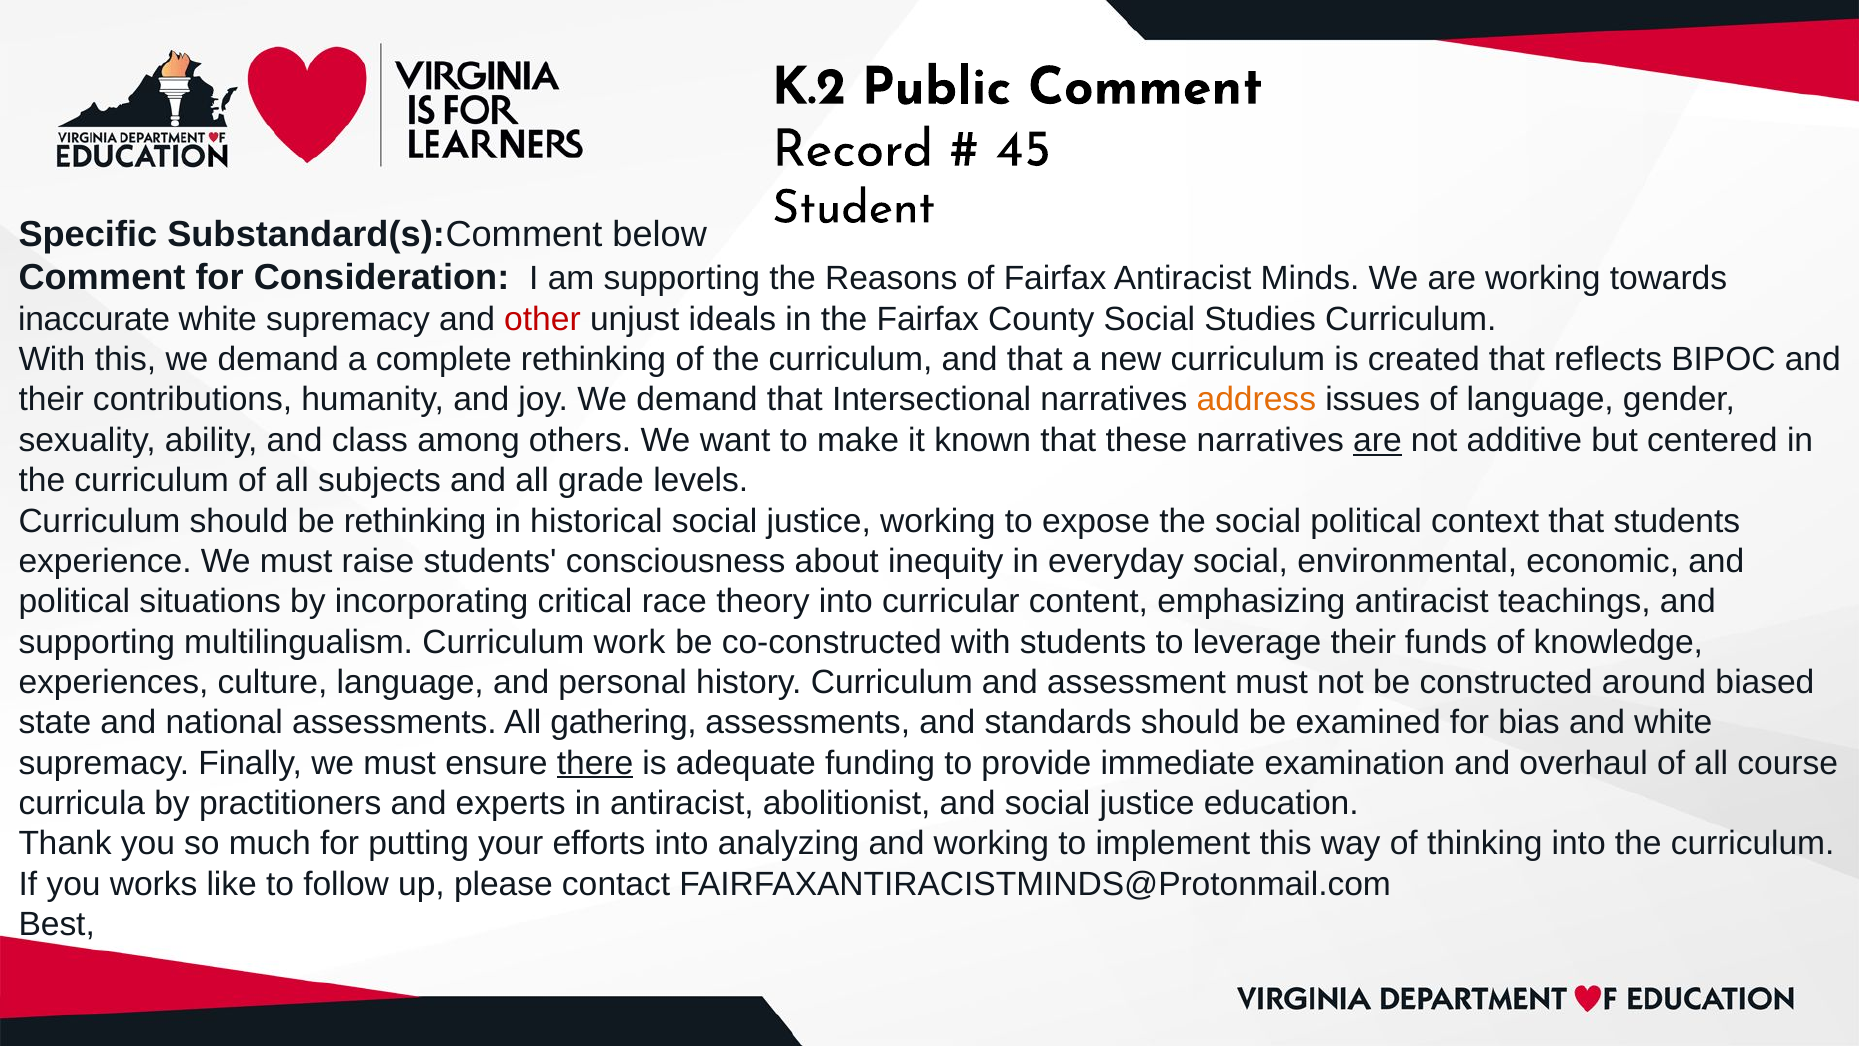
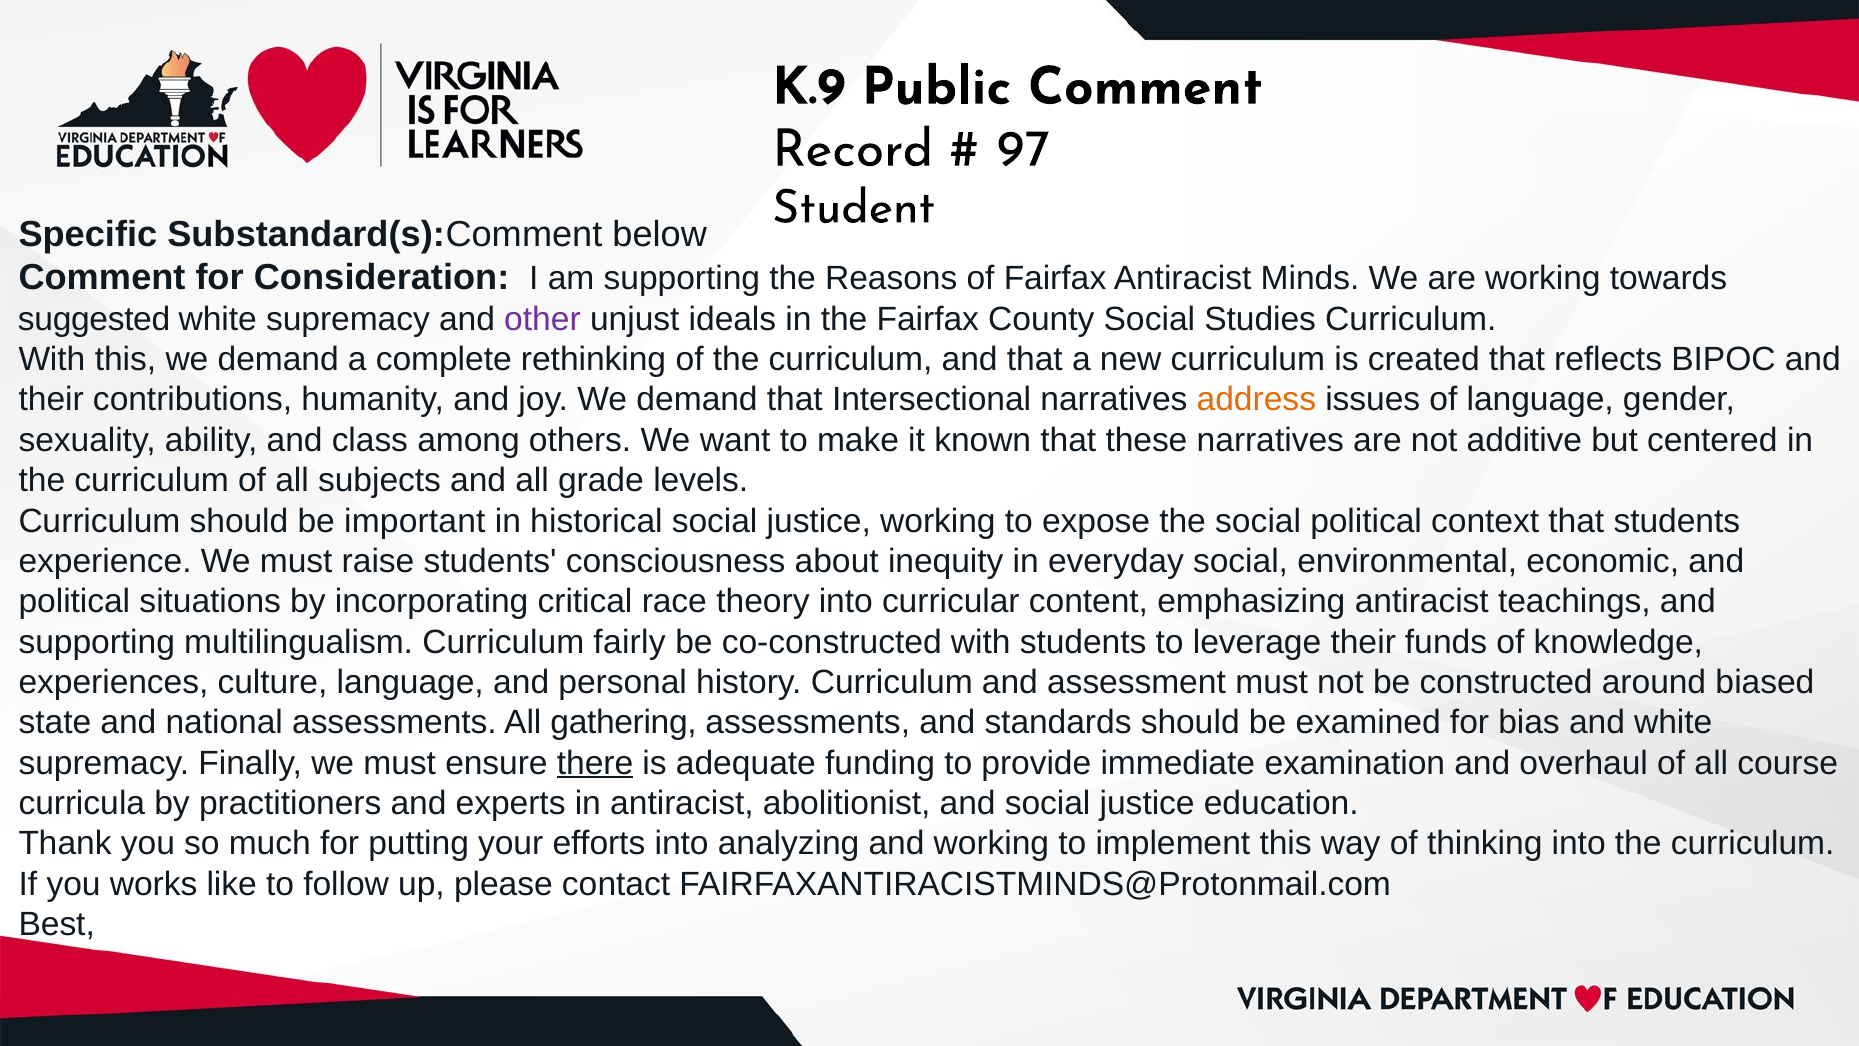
K.2: K.2 -> K.9
45: 45 -> 97
inaccurate: inaccurate -> suggested
other colour: red -> purple
are at (1377, 440) underline: present -> none
be rethinking: rethinking -> important
work: work -> fairly
